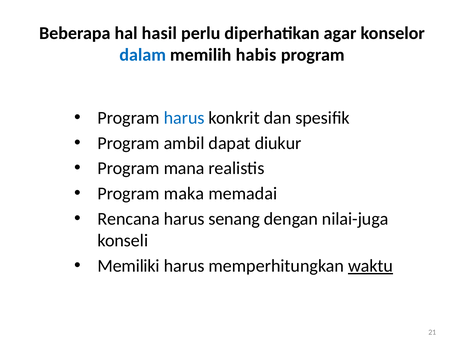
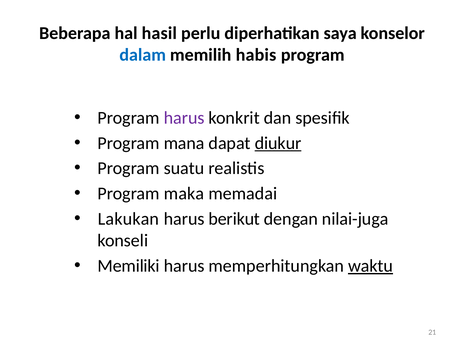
agar: agar -> saya
harus at (184, 118) colour: blue -> purple
ambil: ambil -> mana
diukur underline: none -> present
mana: mana -> suatu
Rencana: Rencana -> Lakukan
senang: senang -> berikut
